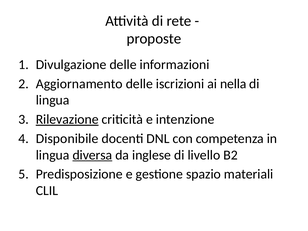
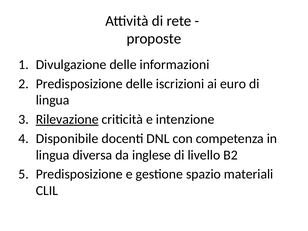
Aggiornamento at (79, 84): Aggiornamento -> Predisposizione
nella: nella -> euro
diversa underline: present -> none
